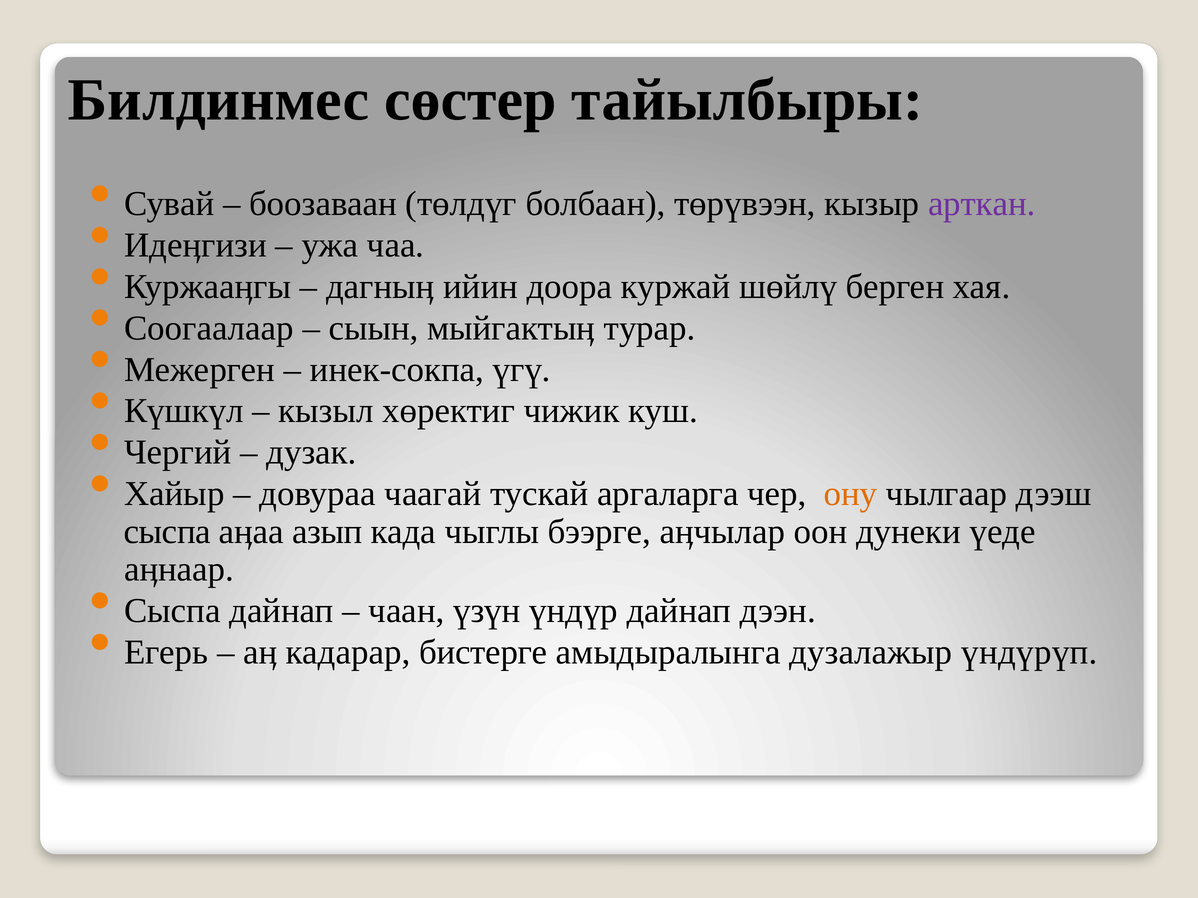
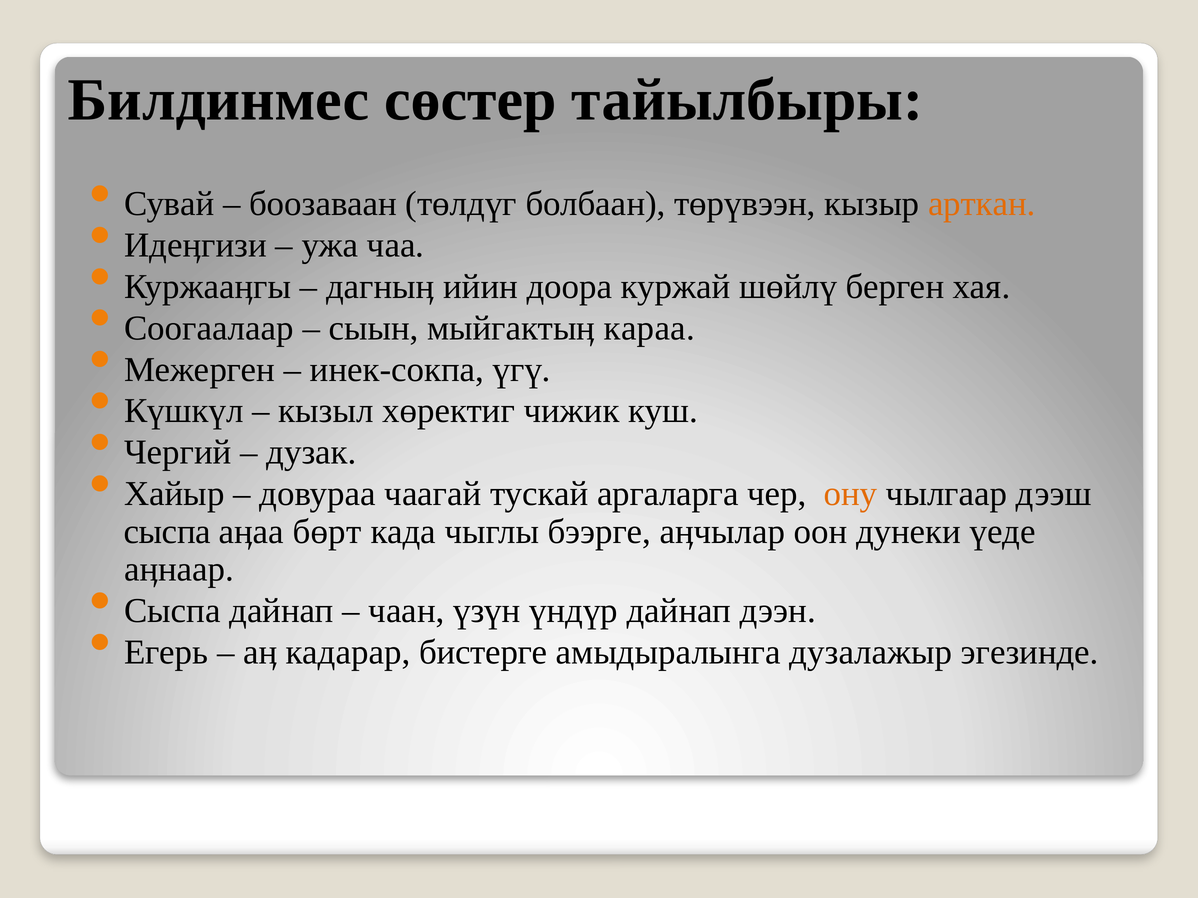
арткан colour: purple -> orange
турар: турар -> караа
азып: азып -> бөрт
үндүрүп: үндүрүп -> эгезинде
